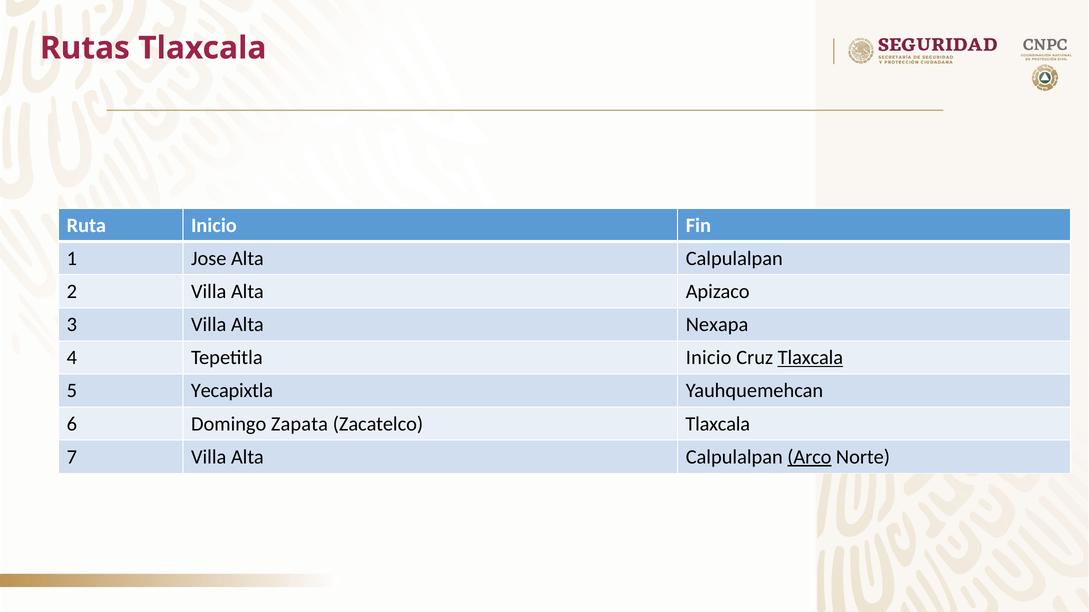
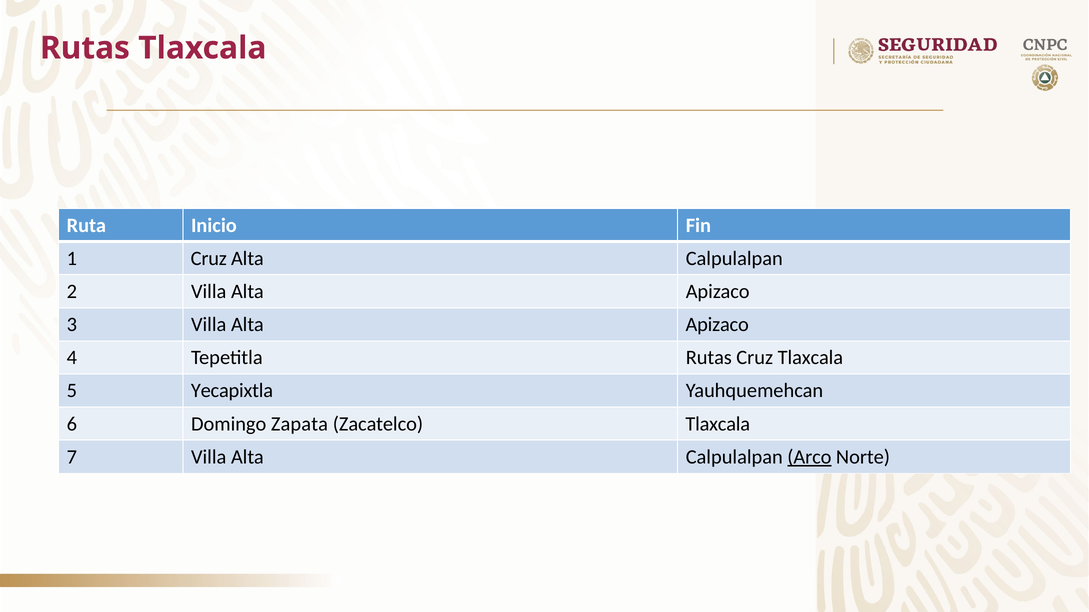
1 Jose: Jose -> Cruz
3 Villa Alta Nexapa: Nexapa -> Apizaco
Tepetitla Inicio: Inicio -> Rutas
Tlaxcala at (810, 358) underline: present -> none
